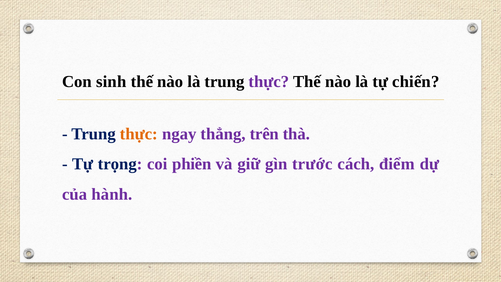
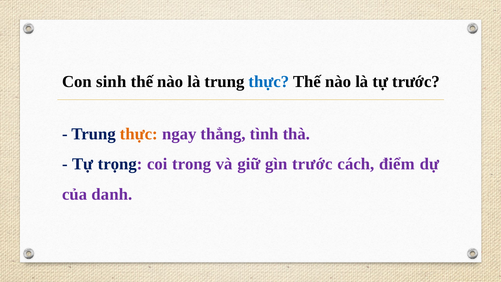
thực at (269, 81) colour: purple -> blue
tự chiến: chiến -> trước
trên: trên -> tình
phiền: phiền -> trong
hành: hành -> danh
